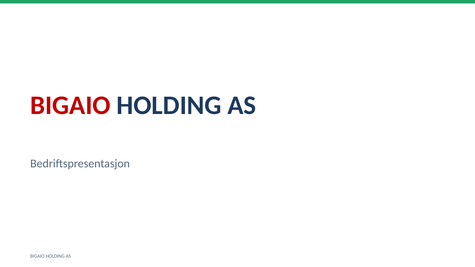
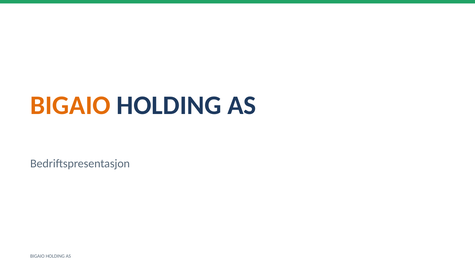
BIGAIO at (70, 105) colour: red -> orange
